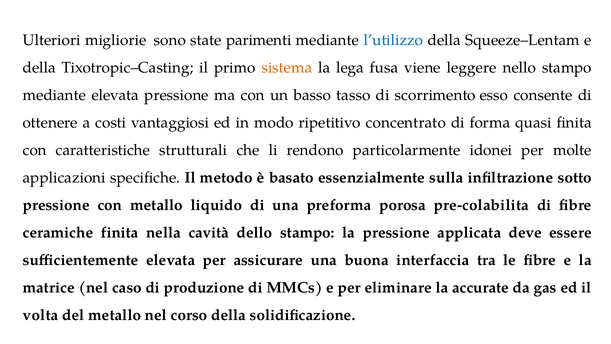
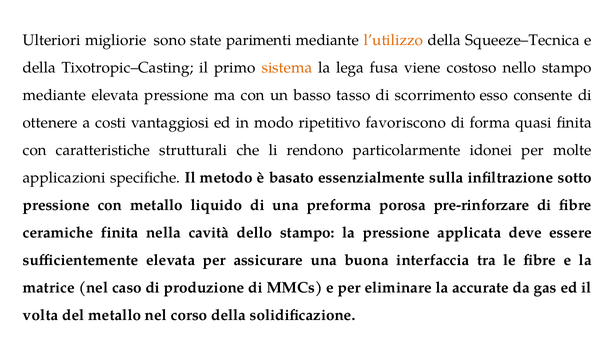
l’utilizzo colour: blue -> orange
Squeeze–Lentam: Squeeze–Lentam -> Squeeze–Tecnica
leggere: leggere -> costoso
concentrato: concentrato -> favoriscono
pre-colabilita: pre-colabilita -> pre-rinforzare
